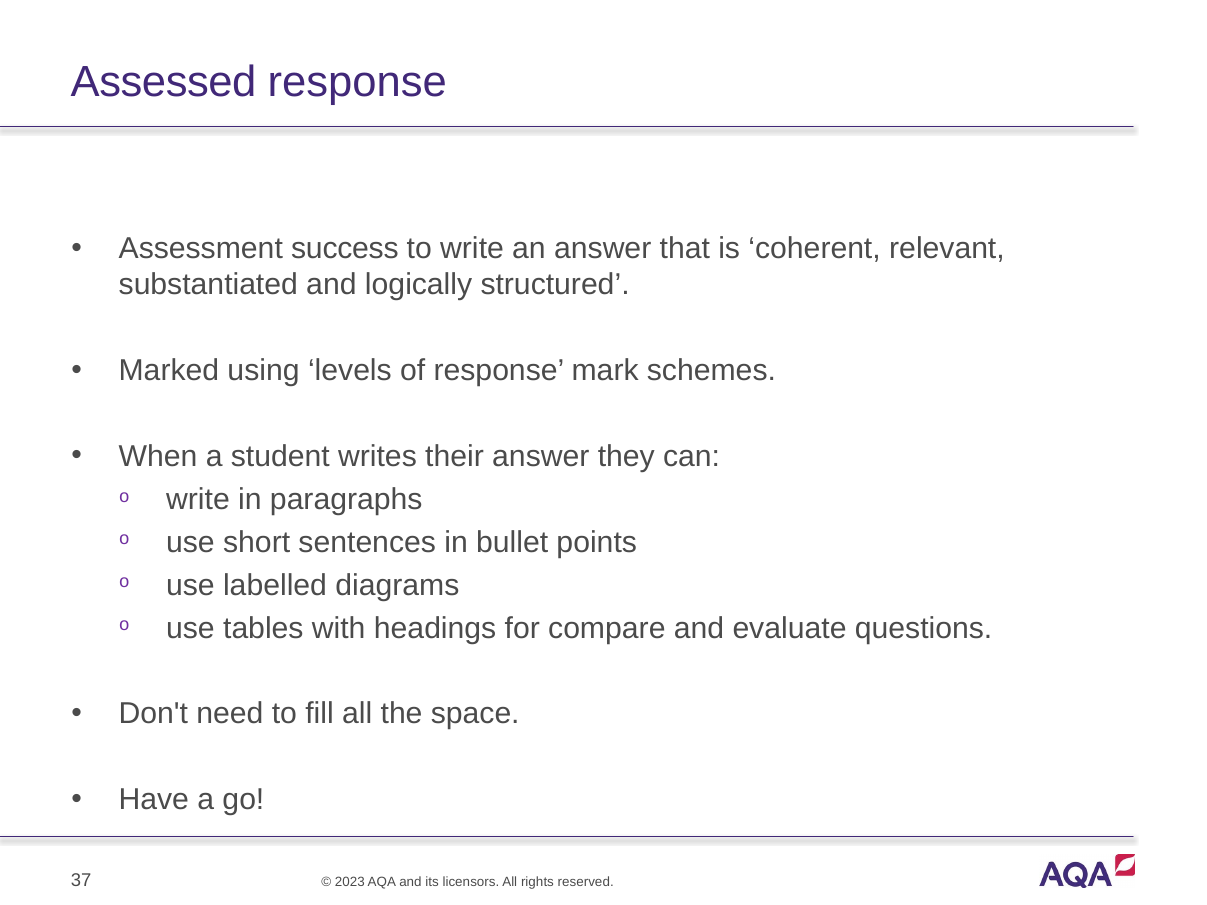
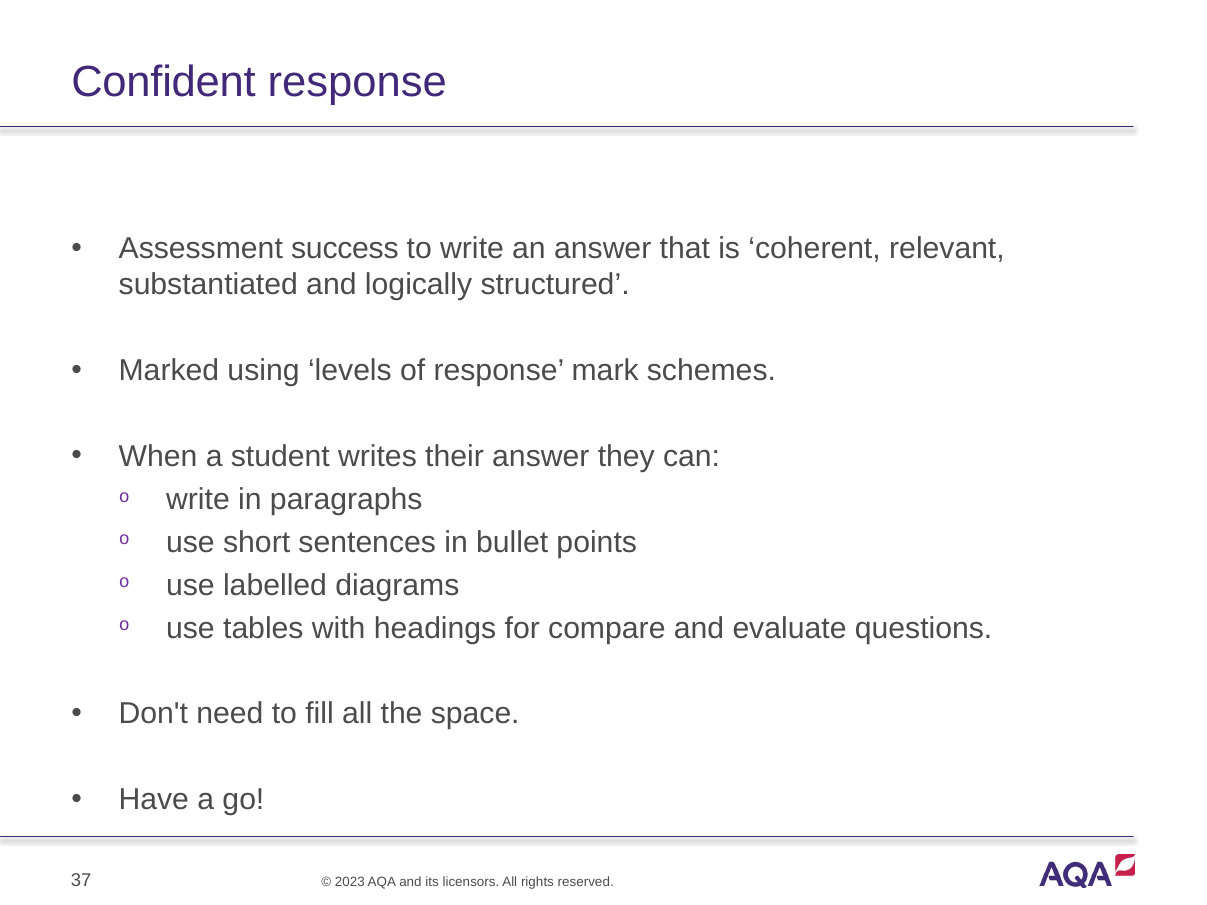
Assessed: Assessed -> Confident
